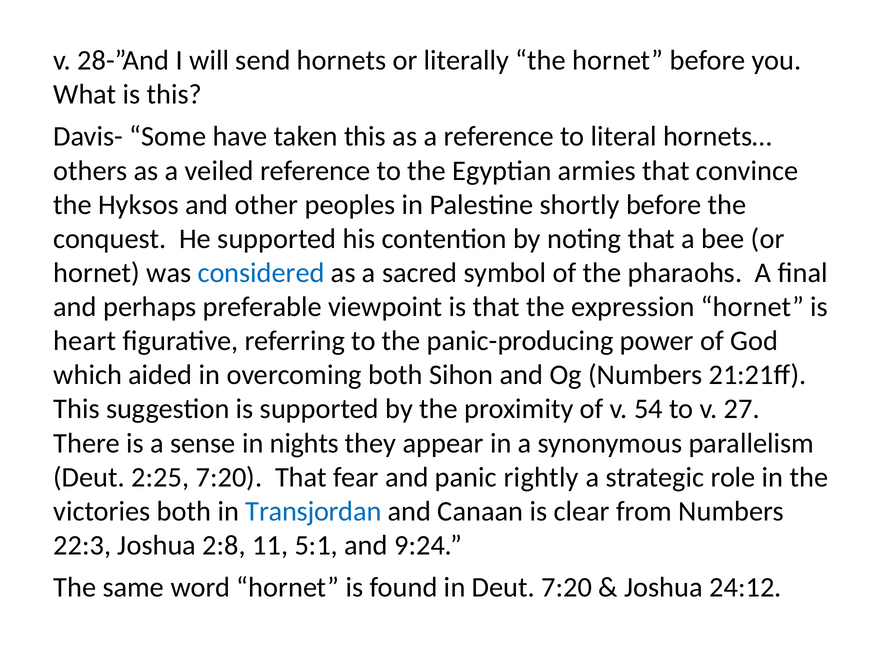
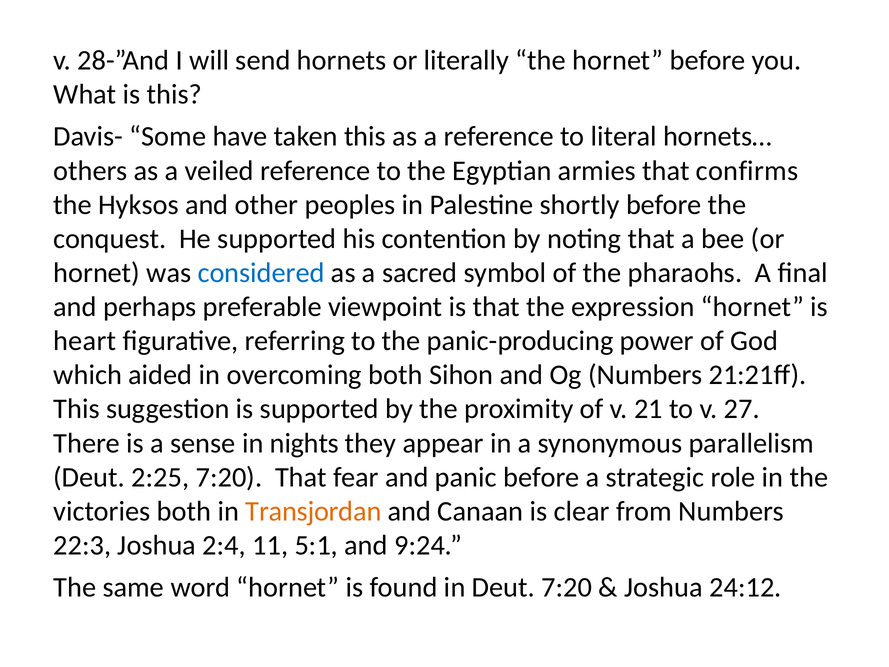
convince: convince -> confirms
54: 54 -> 21
panic rightly: rightly -> before
Transjordan colour: blue -> orange
2:8: 2:8 -> 2:4
